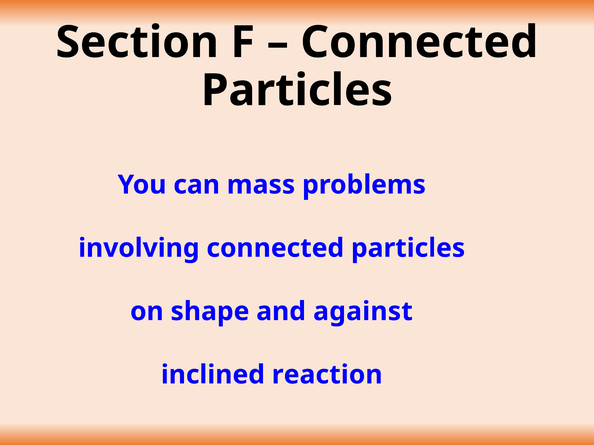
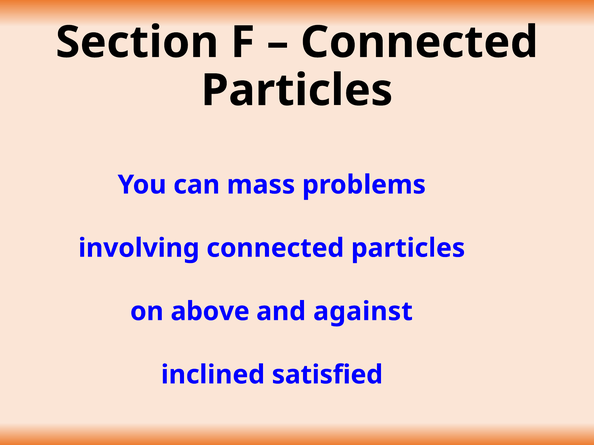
shape: shape -> above
reaction: reaction -> satisfied
